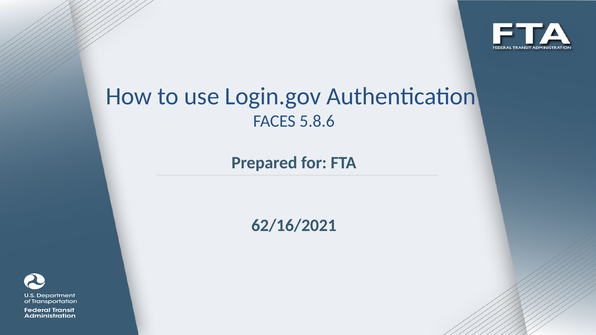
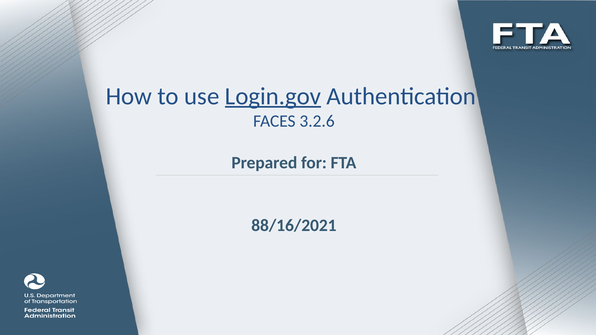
Login.gov underline: none -> present
5.8.6: 5.8.6 -> 3.2.6
62/16/2021: 62/16/2021 -> 88/16/2021
